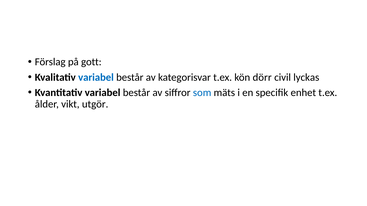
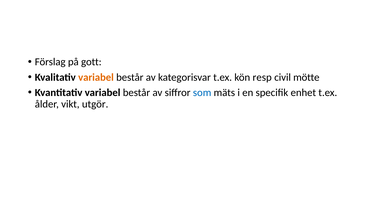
variabel at (96, 77) colour: blue -> orange
dörr: dörr -> resp
lyckas: lyckas -> mötte
